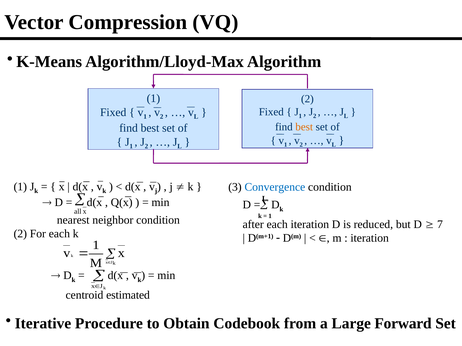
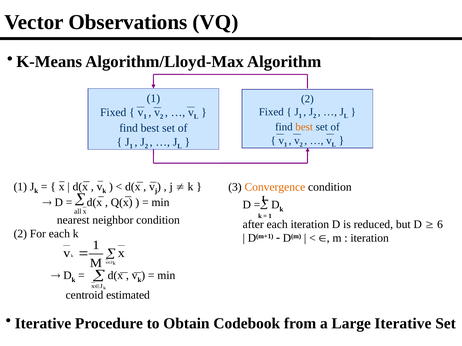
Compression: Compression -> Observations
Convergence colour: blue -> orange
7: 7 -> 6
Large Forward: Forward -> Iterative
